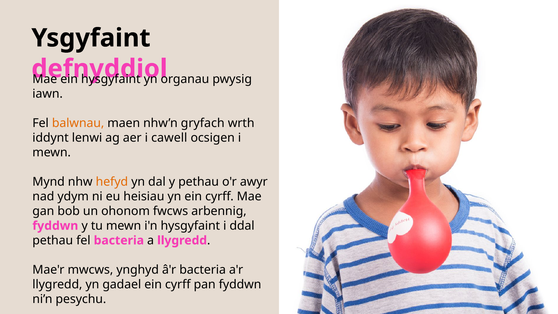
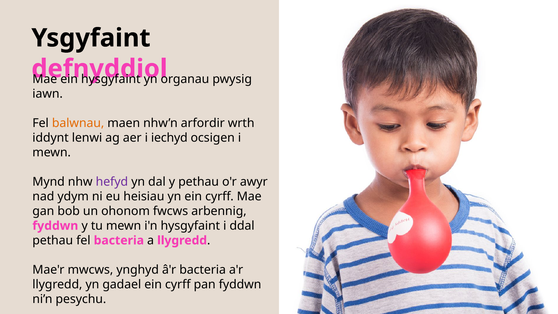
gryfach: gryfach -> arfordir
cawell: cawell -> iechyd
hefyd colour: orange -> purple
